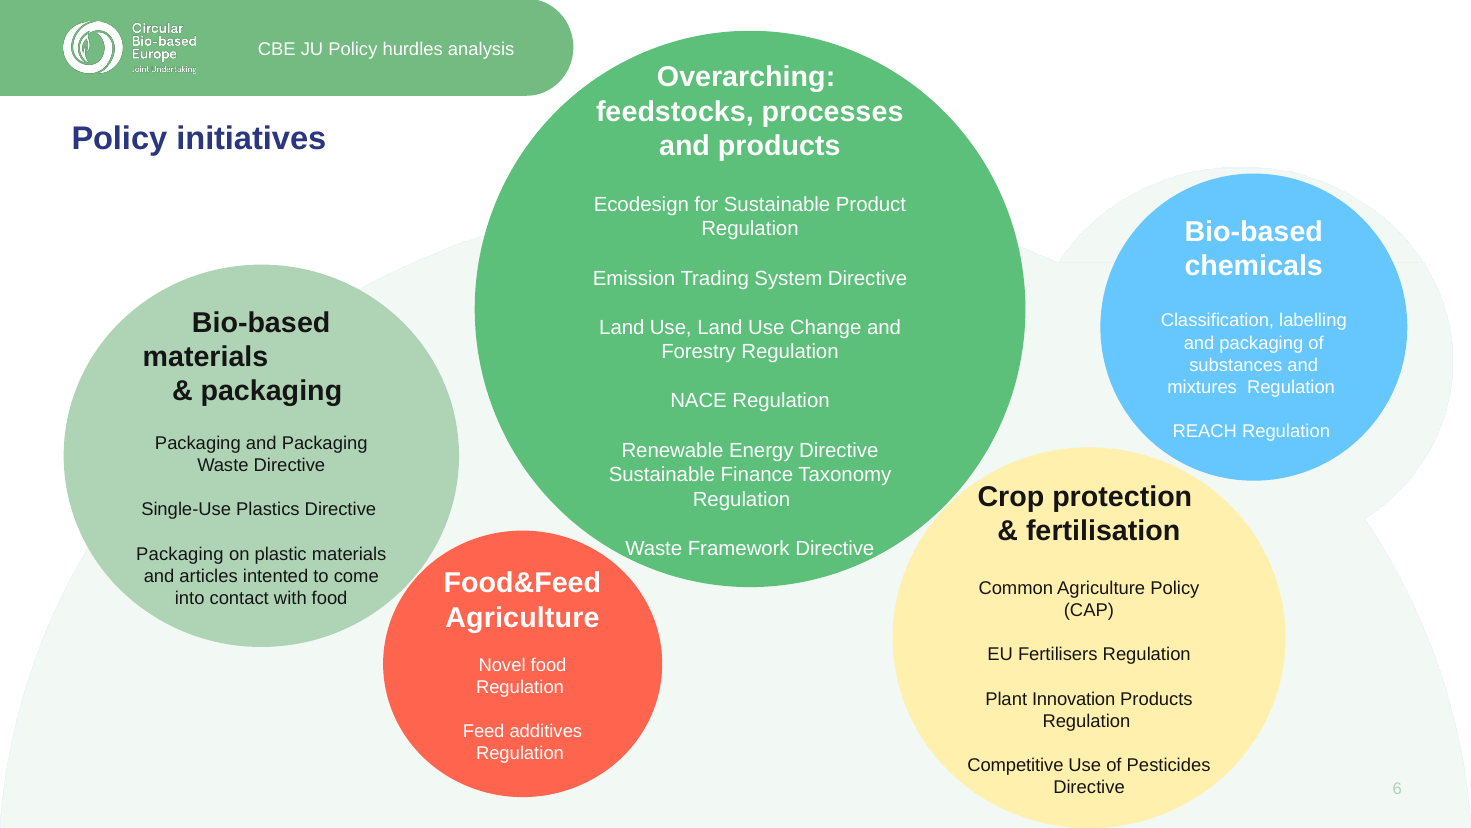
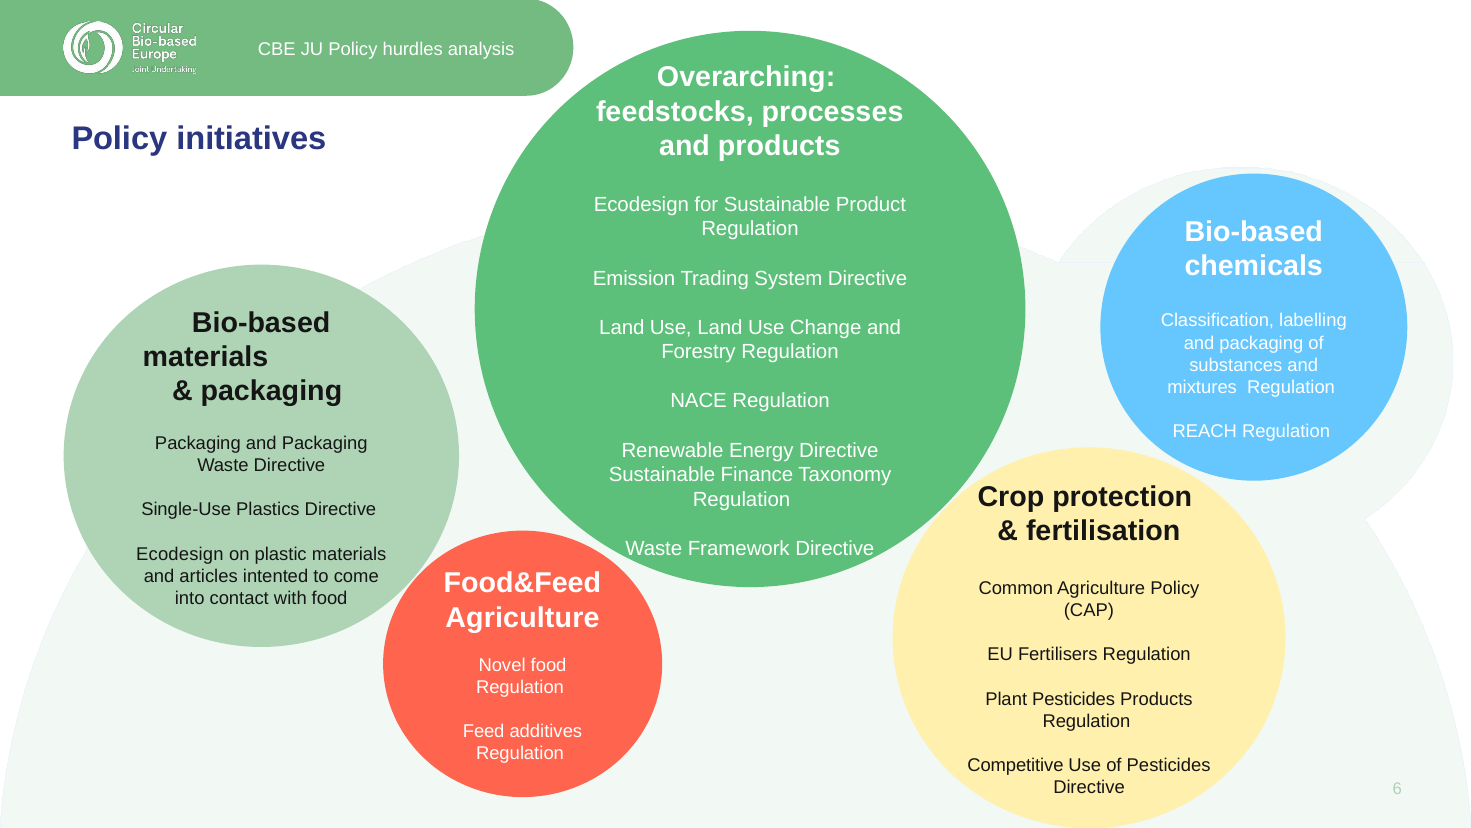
Packaging at (180, 554): Packaging -> Ecodesign
Plant Innovation: Innovation -> Pesticides
